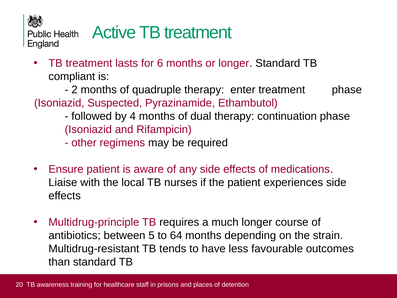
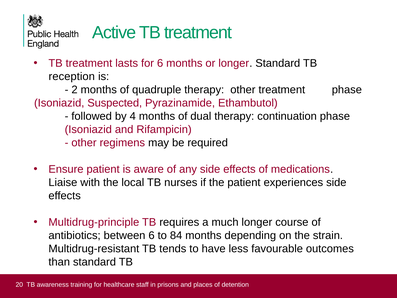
compliant: compliant -> reception
therapy enter: enter -> other
between 5: 5 -> 6
64: 64 -> 84
